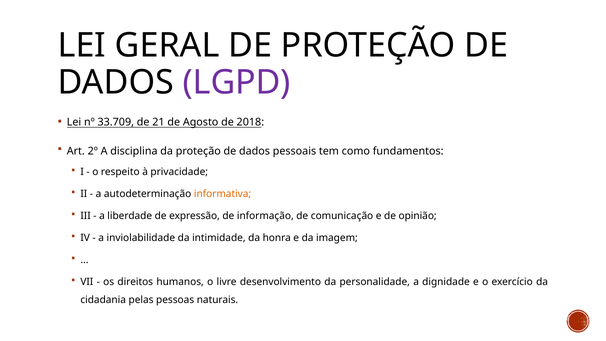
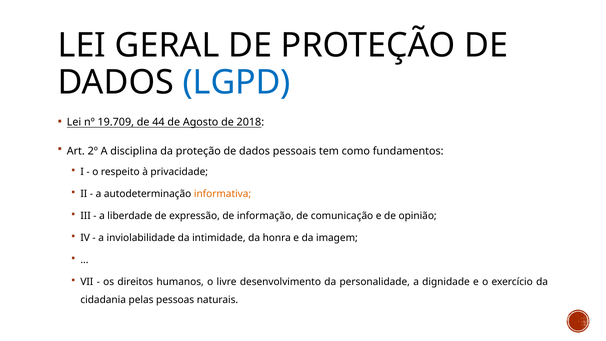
LGPD colour: purple -> blue
33.709: 33.709 -> 19.709
21: 21 -> 44
